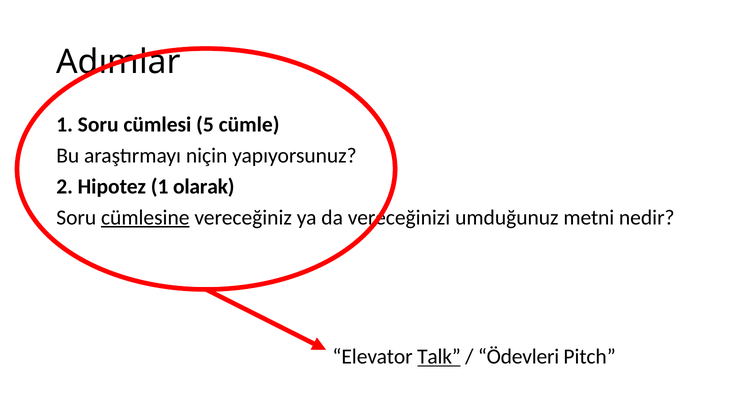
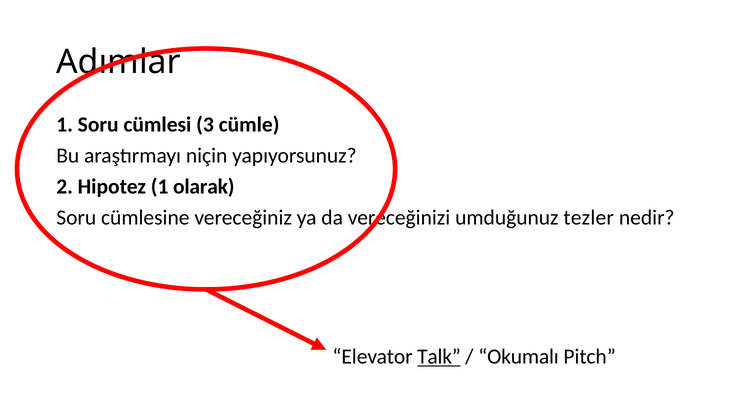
5: 5 -> 3
cümlesine underline: present -> none
metni: metni -> tezler
Ödevleri: Ödevleri -> Okumalı
